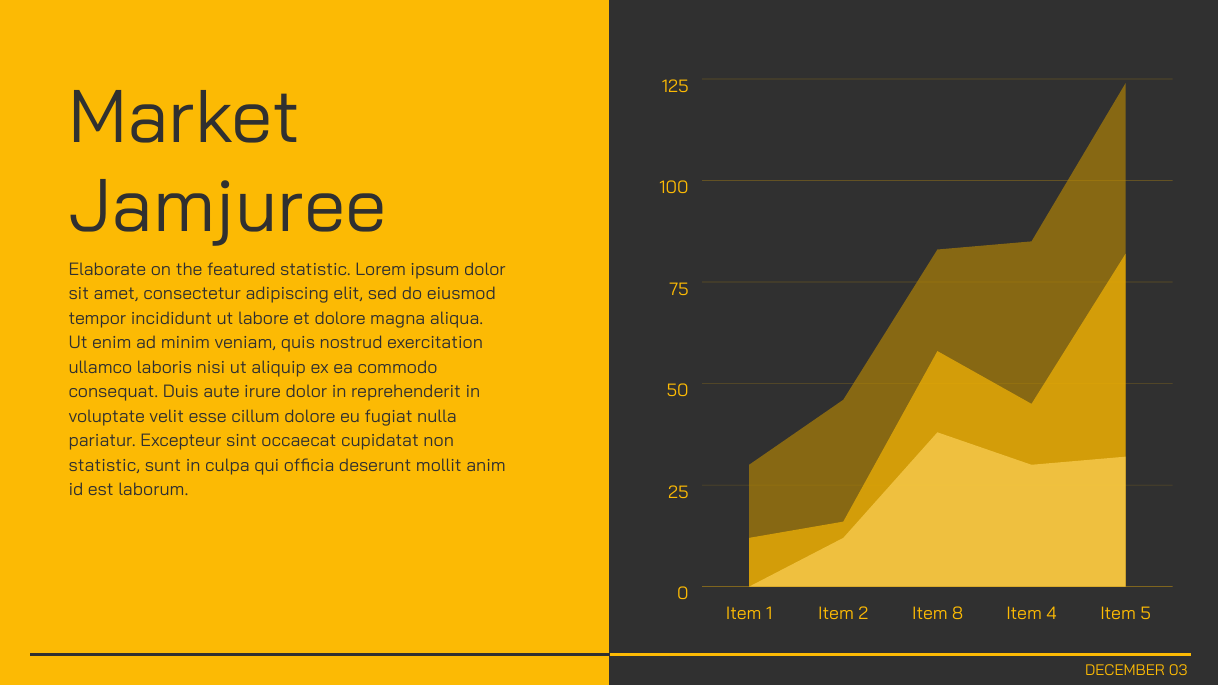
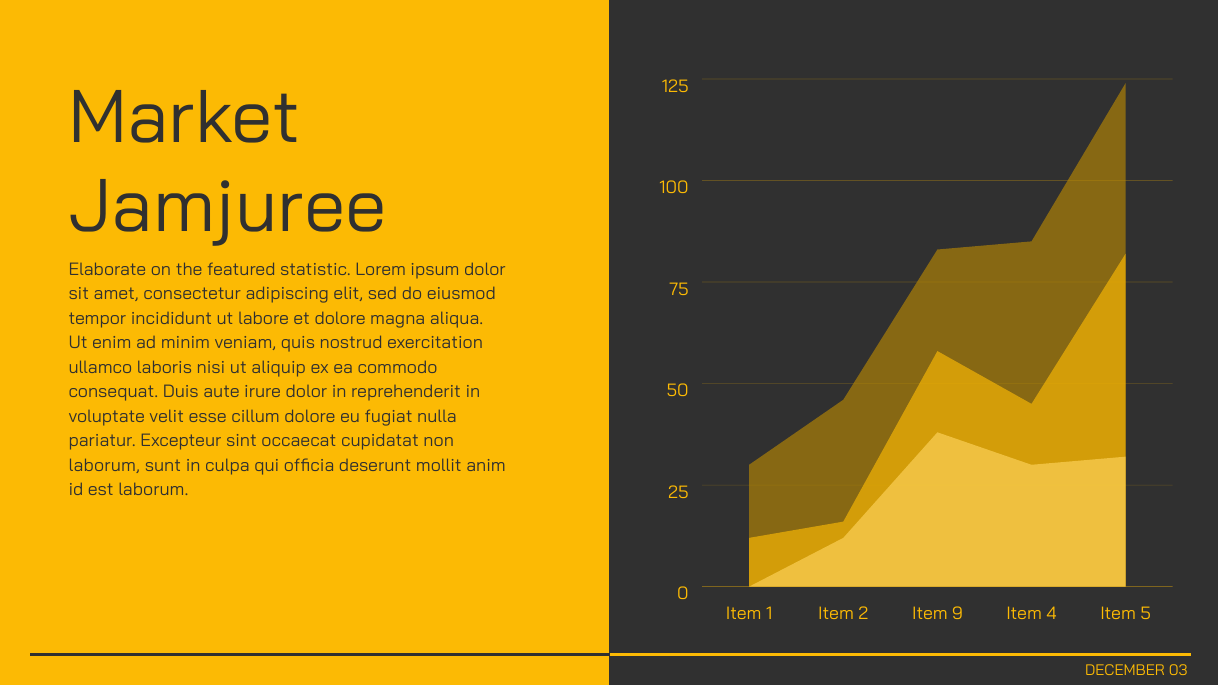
statistic at (104, 466): statistic -> laborum
8: 8 -> 9
